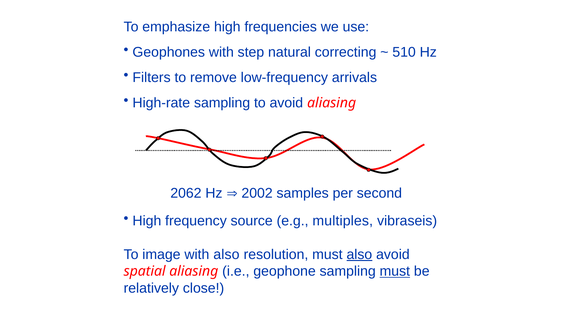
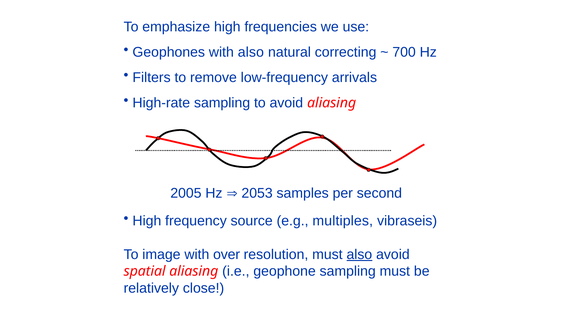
with step: step -> also
510: 510 -> 700
2062: 2062 -> 2005
2002: 2002 -> 2053
with also: also -> over
must at (395, 271) underline: present -> none
